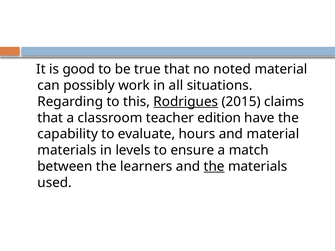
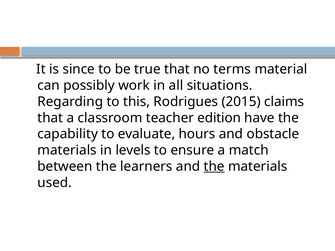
good: good -> since
noted: noted -> terms
Rodrigues underline: present -> none
and material: material -> obstacle
